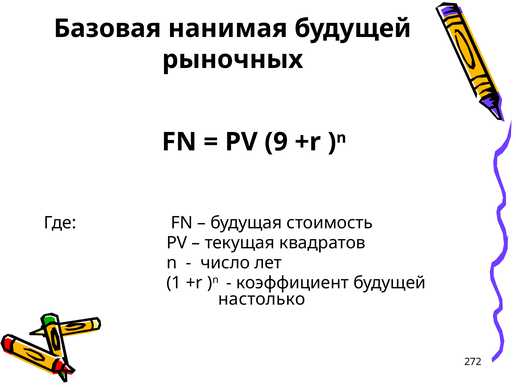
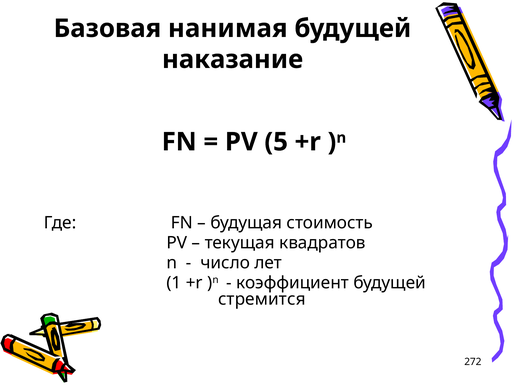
рыночных: рыночных -> наказание
9: 9 -> 5
настолько: настолько -> стремится
